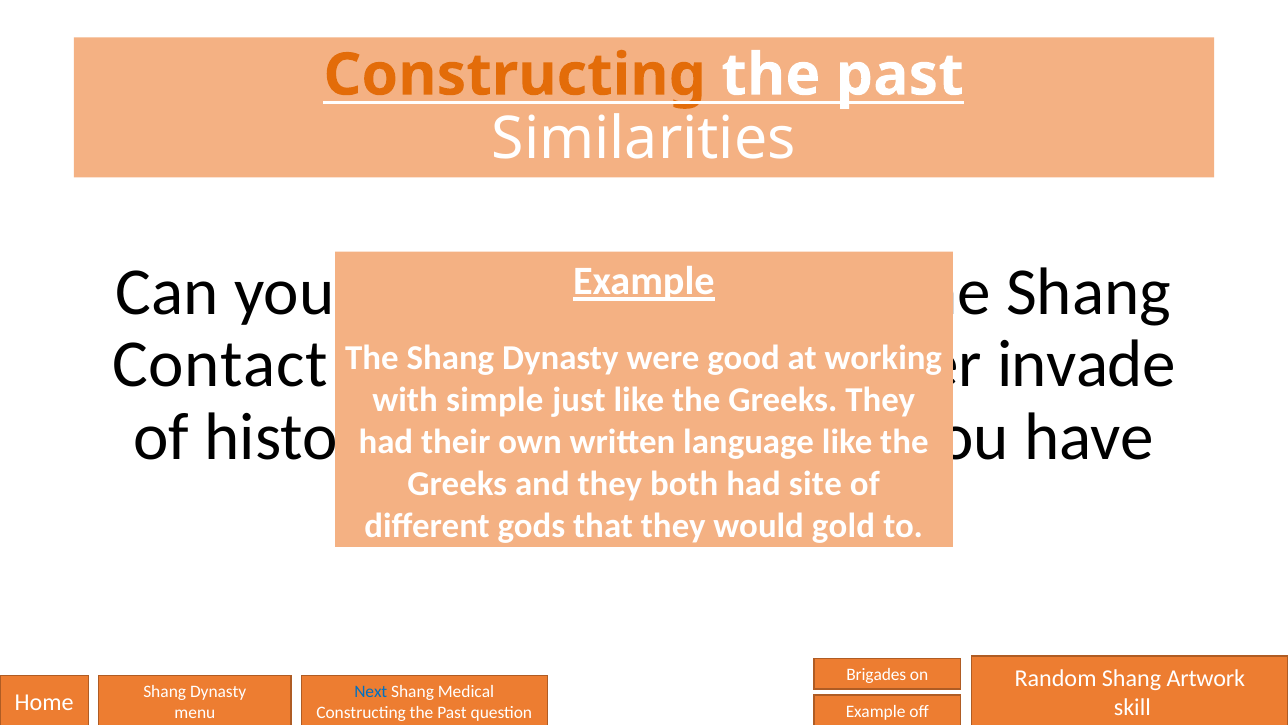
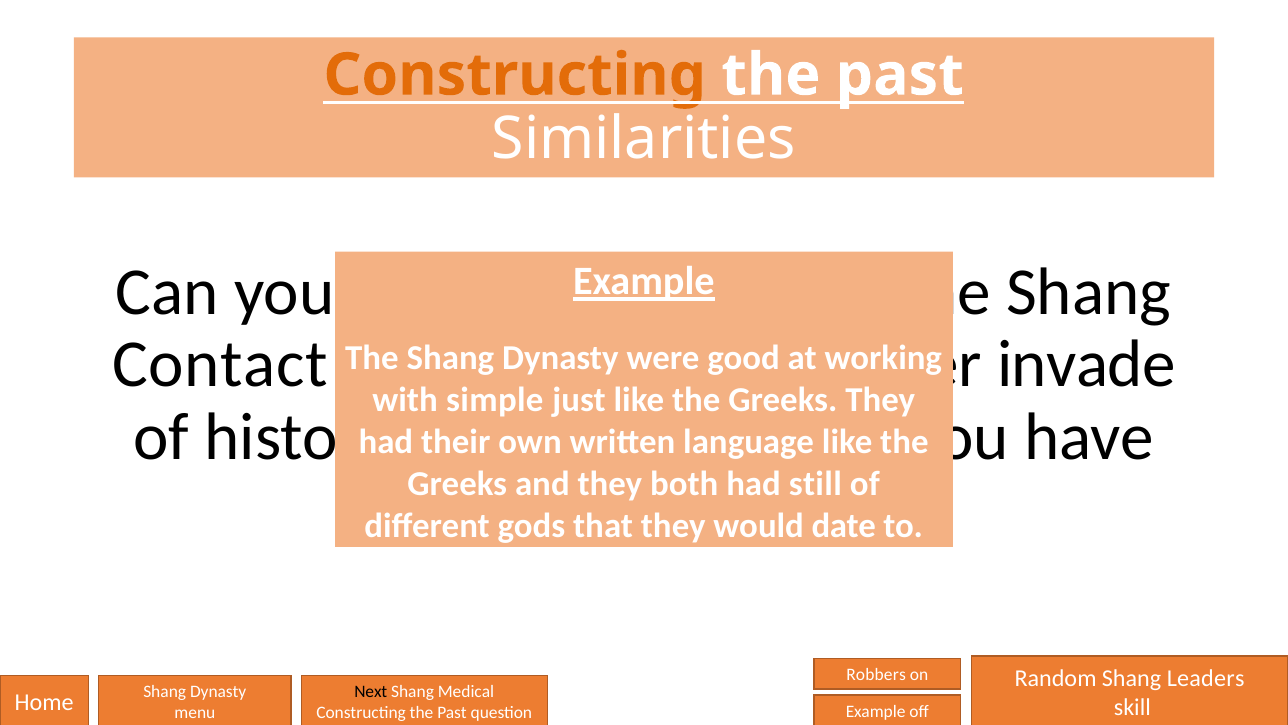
site: site -> still
gold: gold -> date
Brigades: Brigades -> Robbers
Artwork: Artwork -> Leaders
Next colour: blue -> black
